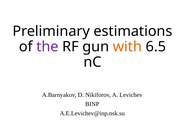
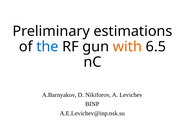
the colour: purple -> blue
